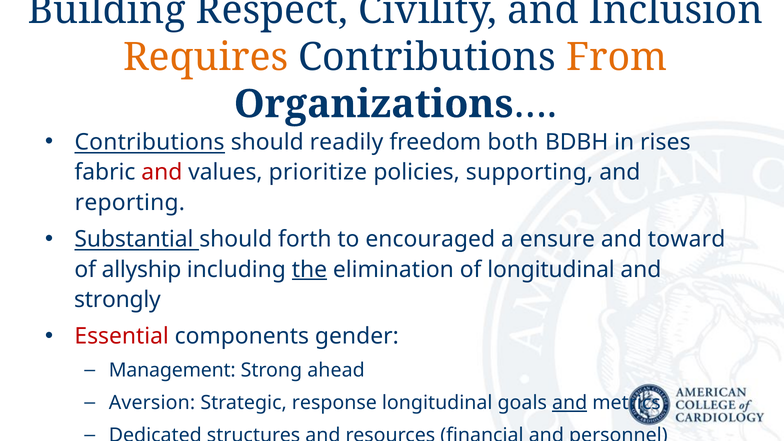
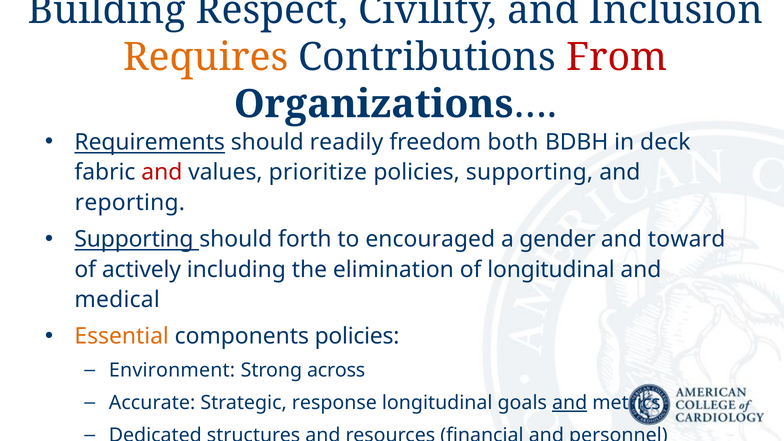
From colour: orange -> red
Contributions at (150, 142): Contributions -> Requirements
rises: rises -> deck
Substantial at (134, 239): Substantial -> Supporting
ensure: ensure -> gender
allyship: allyship -> actively
the underline: present -> none
strongly: strongly -> medical
Essential colour: red -> orange
components gender: gender -> policies
Management: Management -> Environment
ahead: ahead -> across
Aversion: Aversion -> Accurate
